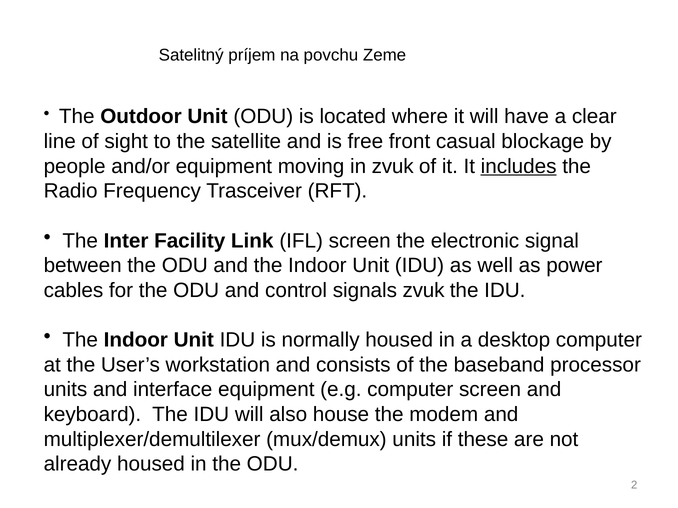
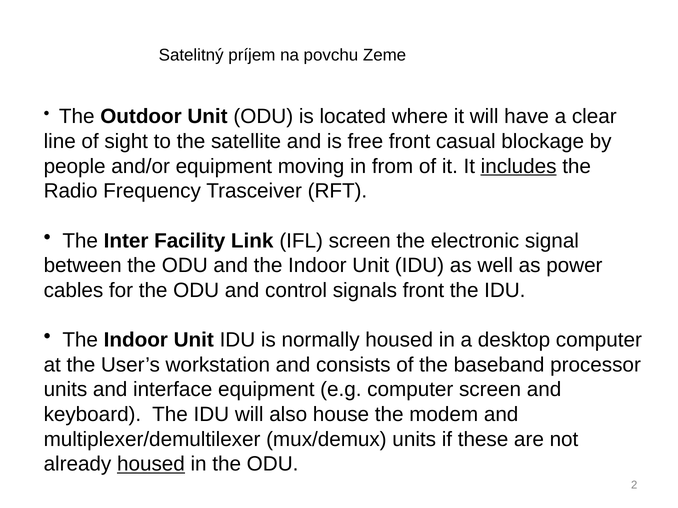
in zvuk: zvuk -> from
signals zvuk: zvuk -> front
housed at (151, 465) underline: none -> present
